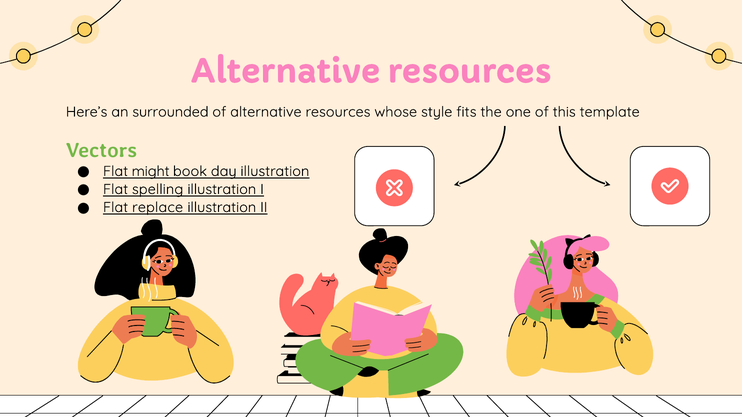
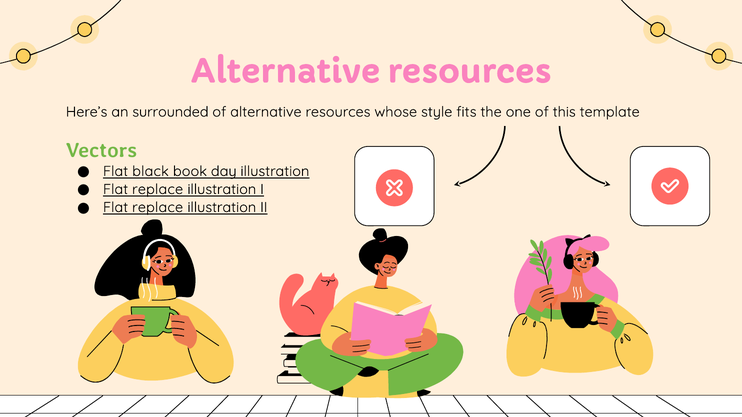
might: might -> black
spelling at (158, 189): spelling -> replace
